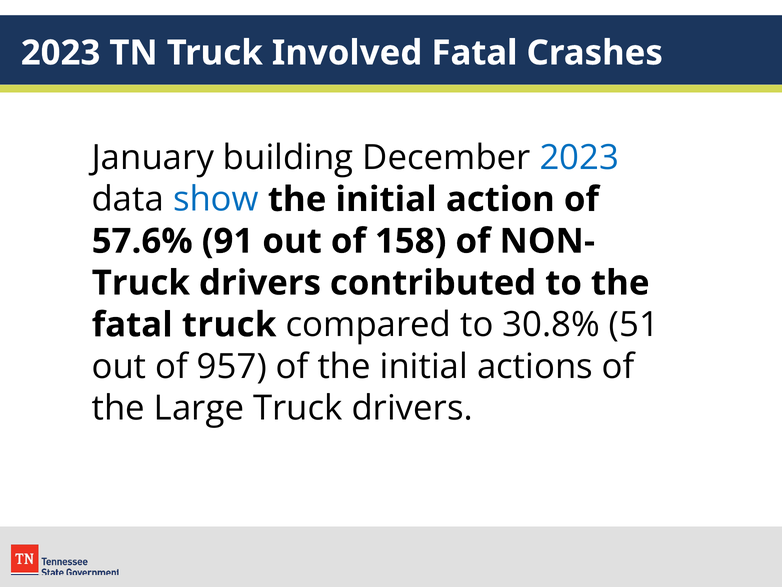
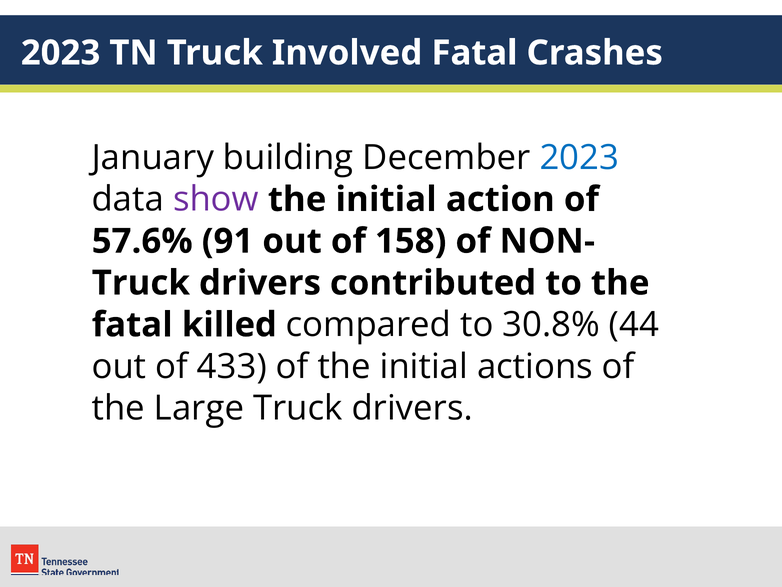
show colour: blue -> purple
fatal truck: truck -> killed
51: 51 -> 44
957: 957 -> 433
